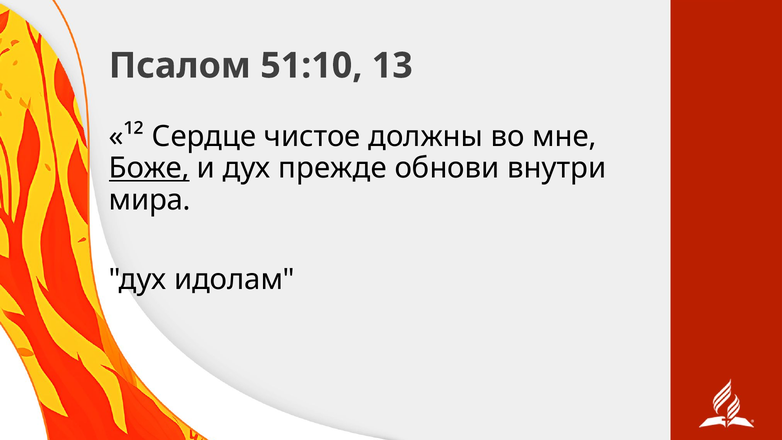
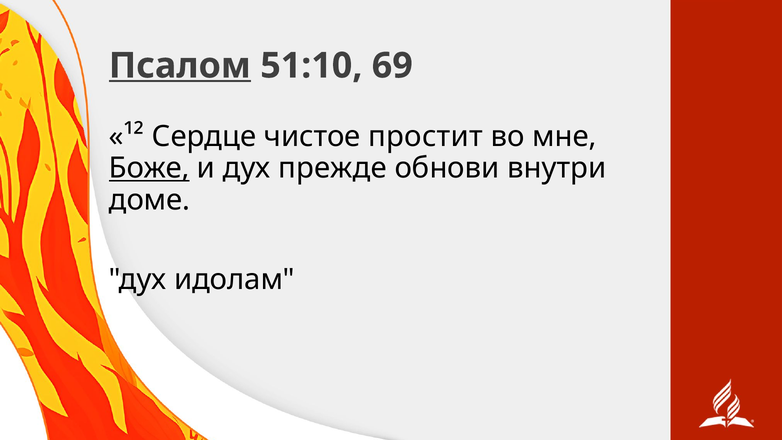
Псалом underline: none -> present
13: 13 -> 69
должны: должны -> простит
мира: мира -> доме
